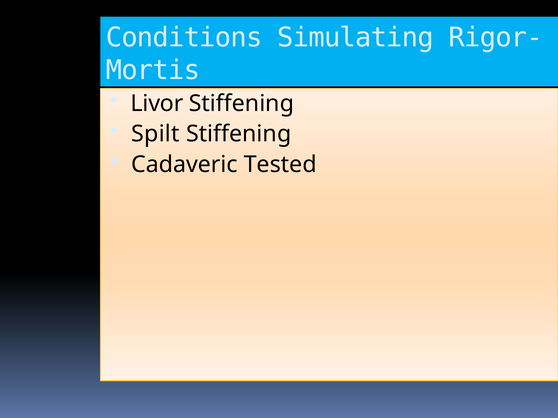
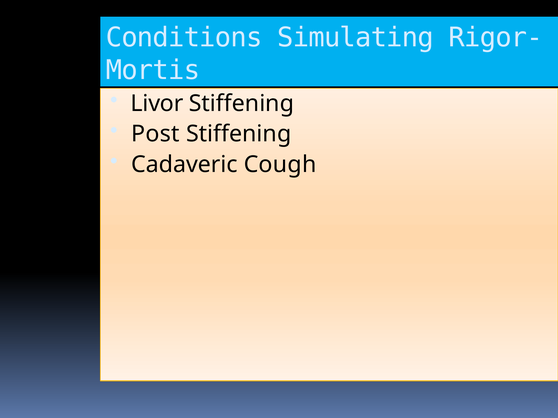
Spilt: Spilt -> Post
Tested: Tested -> Cough
